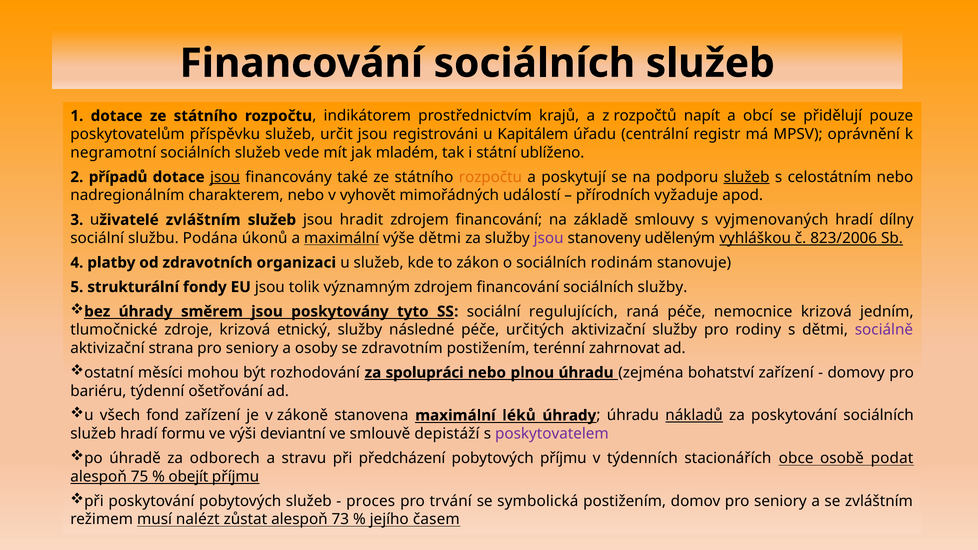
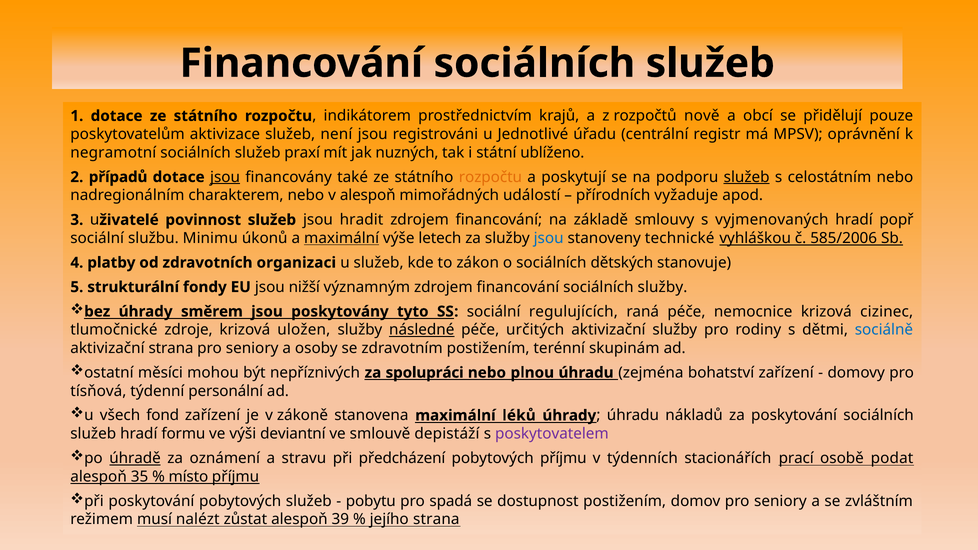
napít: napít -> nově
příspěvku: příspěvku -> aktivizace
určit: určit -> není
Kapitálem: Kapitálem -> Jednotlivé
vede: vede -> praxí
mladém: mladém -> nuzných
v vyhovět: vyhovět -> alespoň
uživatelé zvláštním: zvláštním -> povinnost
dílny: dílny -> popř
Podána: Podána -> Minimu
výše dětmi: dětmi -> letech
jsou at (549, 238) colour: purple -> blue
uděleným: uděleným -> technické
823/2006: 823/2006 -> 585/2006
rodinám: rodinám -> dětských
tolik: tolik -> nižší
jedním: jedním -> cizinec
etnický: etnický -> uložen
následné underline: none -> present
sociálně colour: purple -> blue
zahrnovat: zahrnovat -> skupinám
rozhodování: rozhodování -> nepříznivých
bariéru: bariéru -> tísňová
ošetřování: ošetřování -> personální
nákladů underline: present -> none
úhradě underline: none -> present
odborech: odborech -> oznámení
obce: obce -> prací
75: 75 -> 35
obejít: obejít -> místo
proces: proces -> pobytu
trvání: trvání -> spadá
symbolická: symbolická -> dostupnost
73: 73 -> 39
jejího časem: časem -> strana
